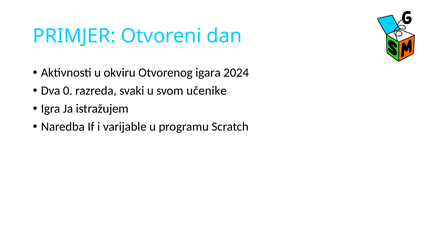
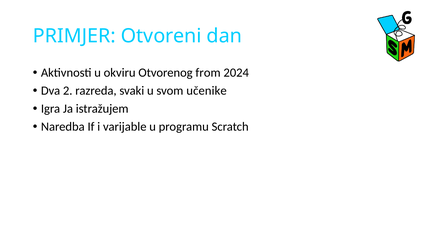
igara: igara -> from
0: 0 -> 2
